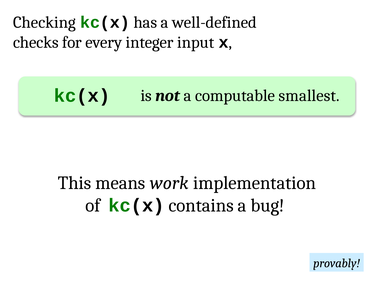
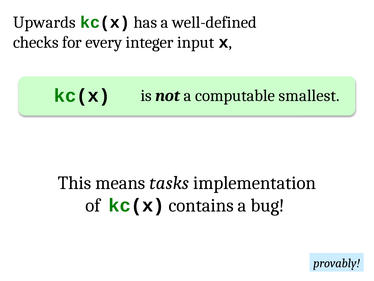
Checking: Checking -> Upwards
work: work -> tasks
